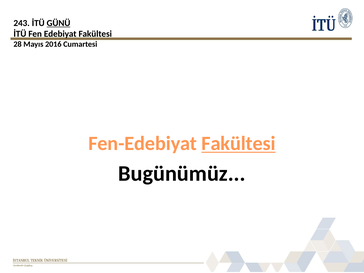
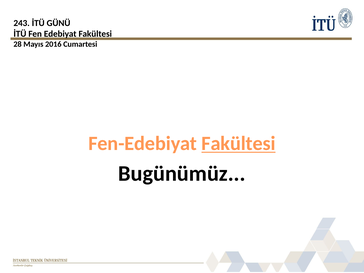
GÜNÜ underline: present -> none
